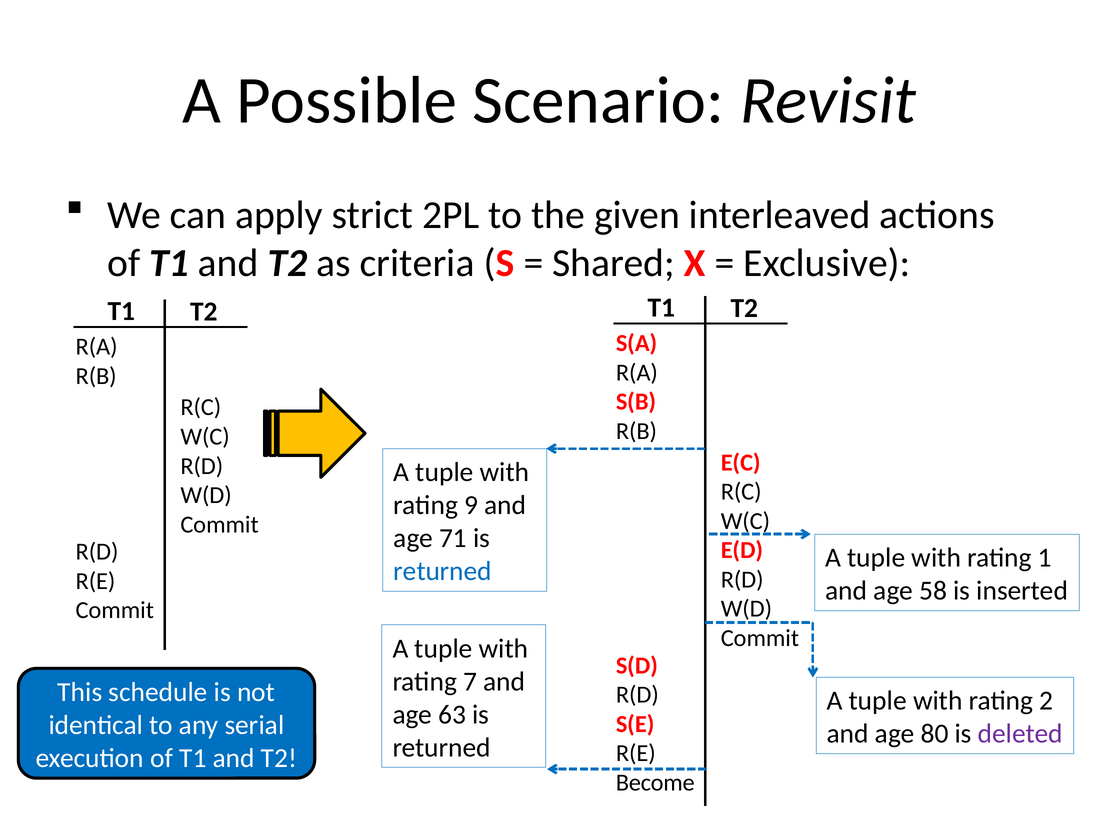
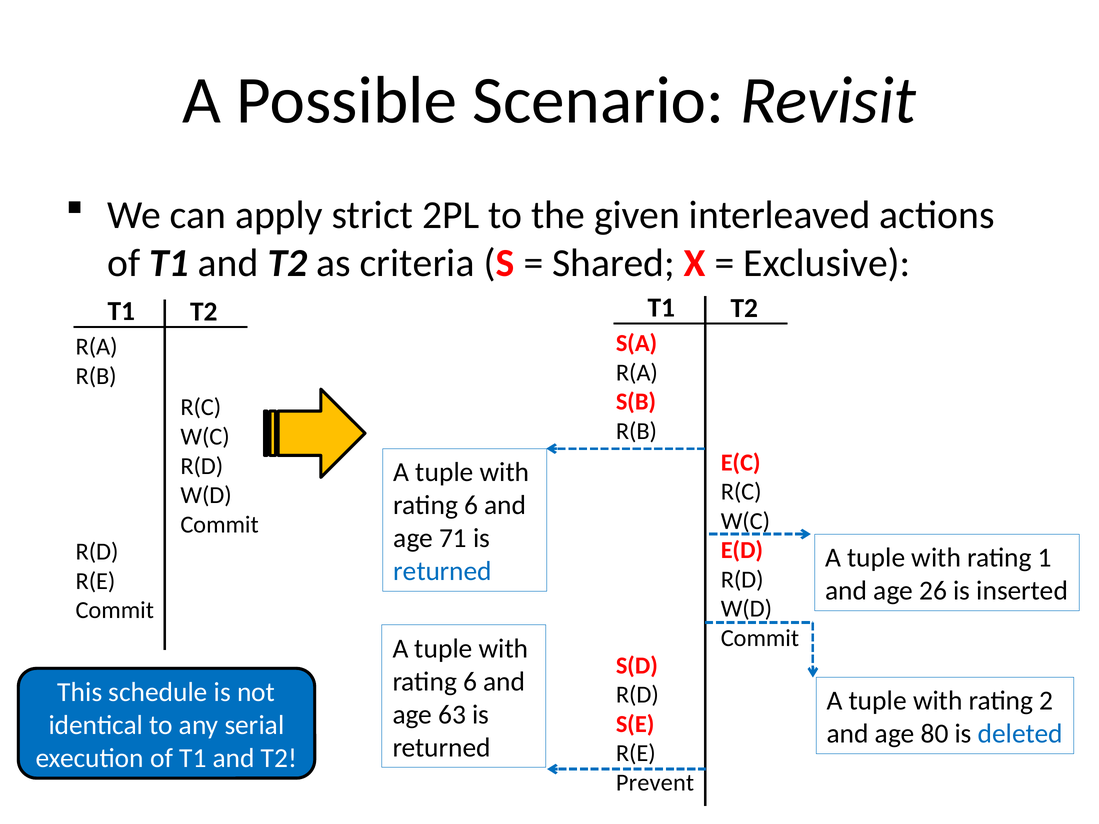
9 at (471, 506): 9 -> 6
58: 58 -> 26
7 at (470, 682): 7 -> 6
deleted colour: purple -> blue
Become: Become -> Prevent
